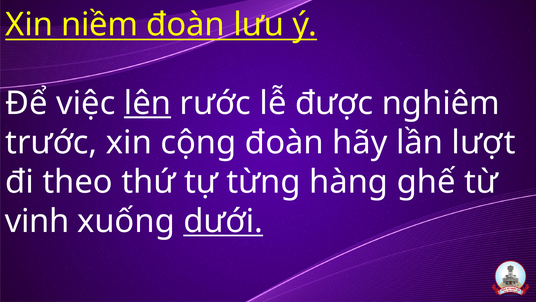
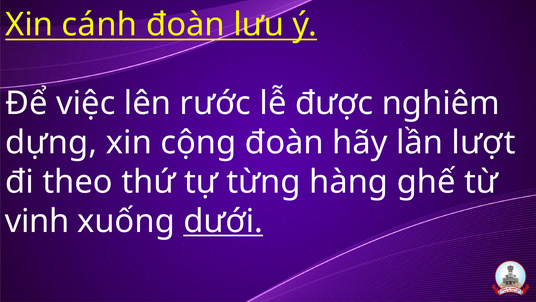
niềm: niềm -> cánh
lên underline: present -> none
trước: trước -> dựng
